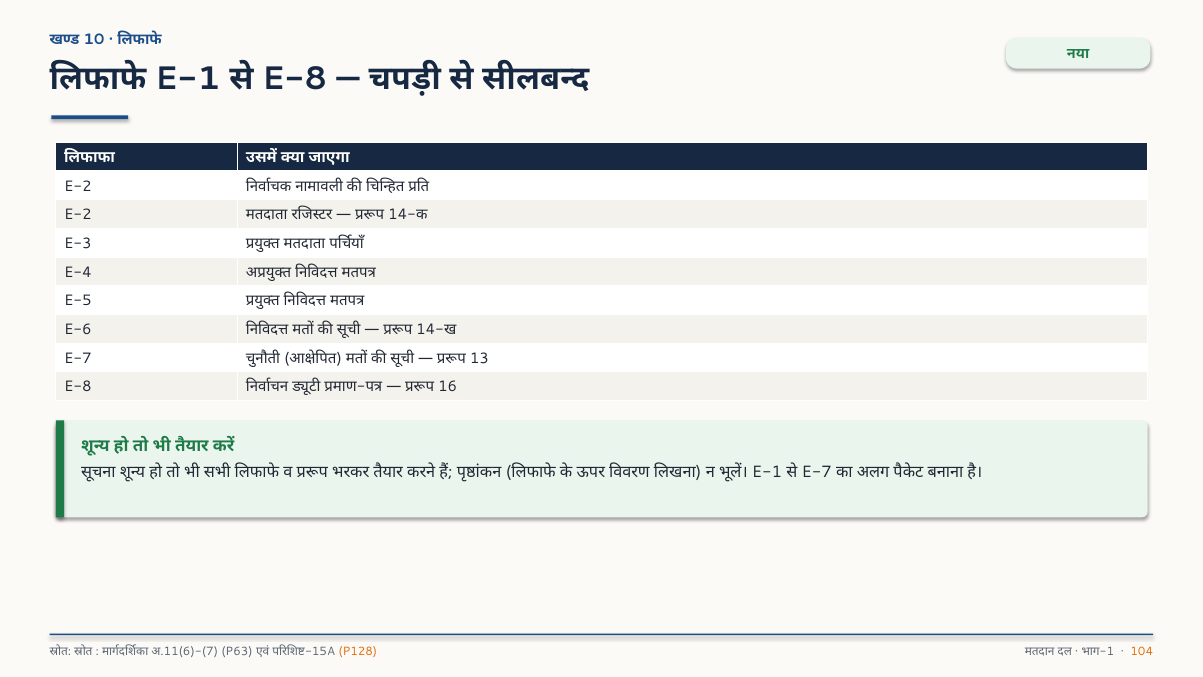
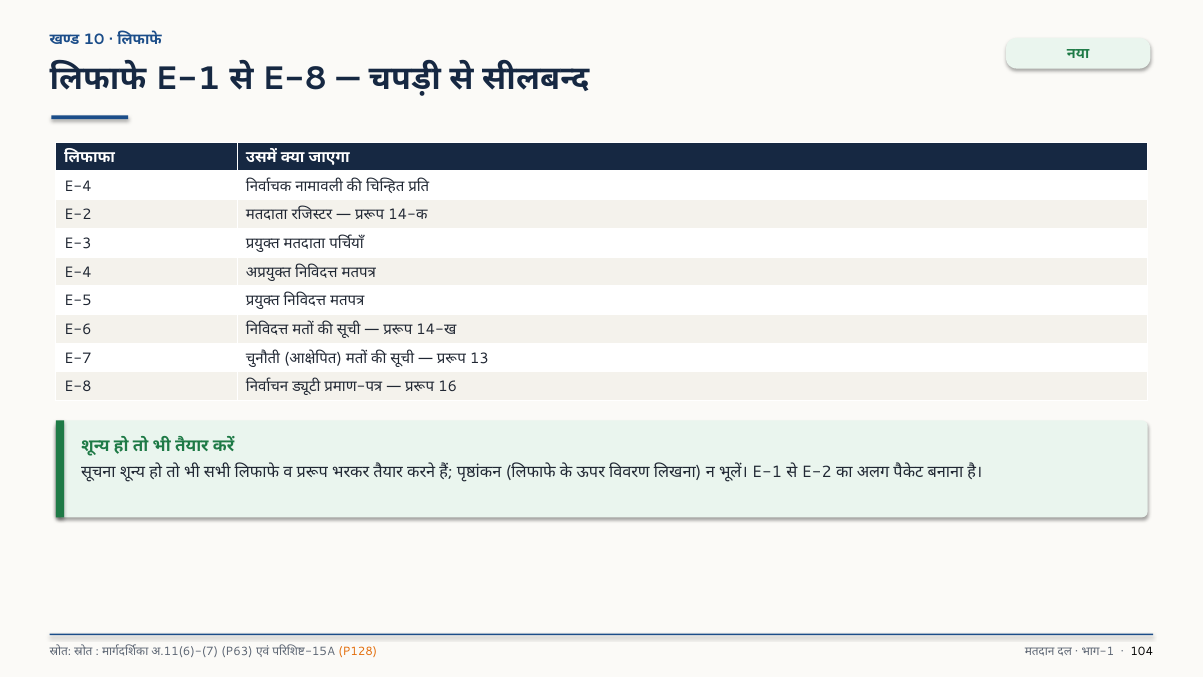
E-2 at (78, 186): E-2 -> E-4
E-7 at (817, 472): E-7 -> E-2
104 colour: orange -> black
